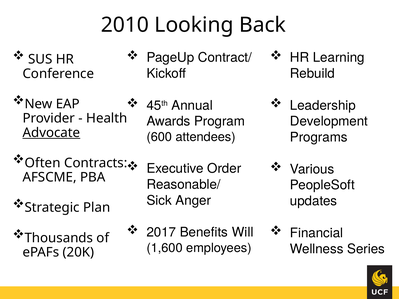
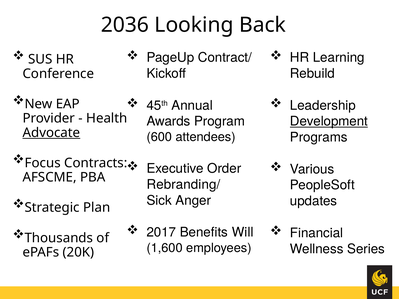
2010: 2010 -> 2036
Development underline: none -> present
Often: Often -> Focus
Reasonable/: Reasonable/ -> Rebranding/
